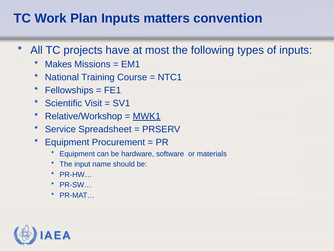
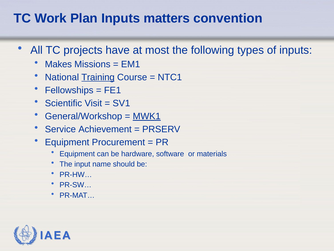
Training underline: none -> present
Relative/Workshop: Relative/Workshop -> General/Workshop
Spreadsheet: Spreadsheet -> Achievement
